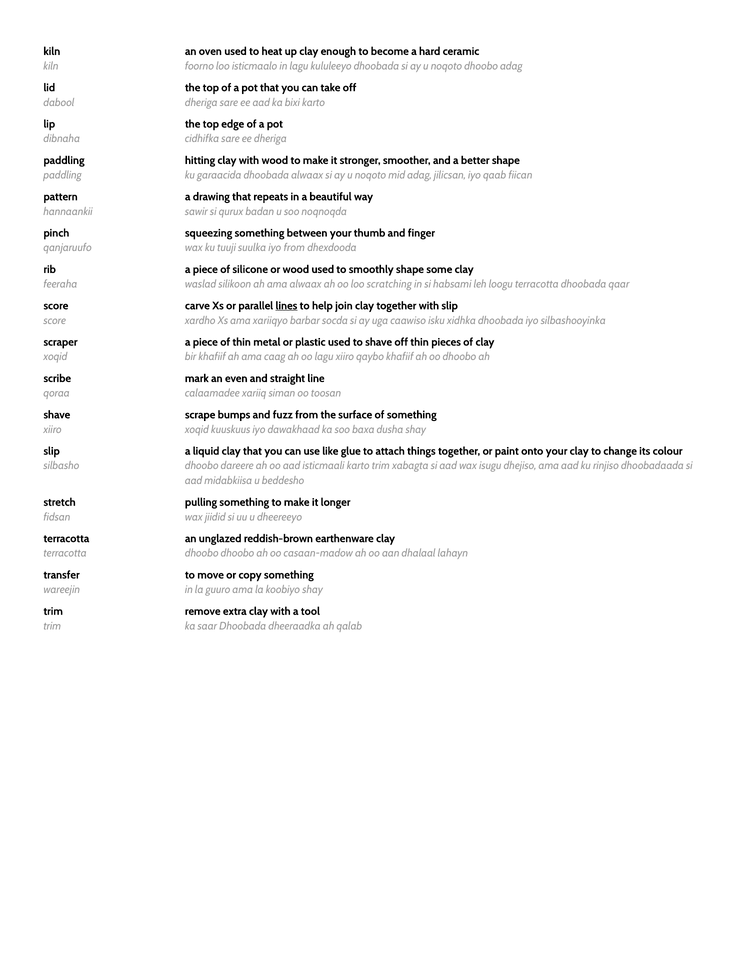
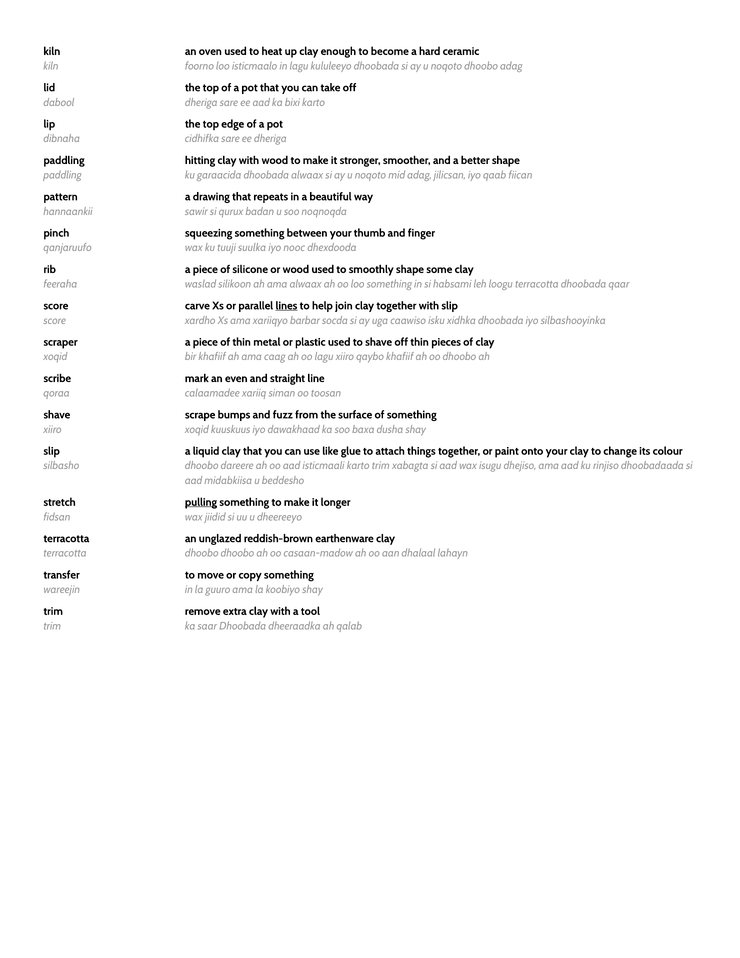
iyo from: from -> nooc
loo scratching: scratching -> something
pulling underline: none -> present
